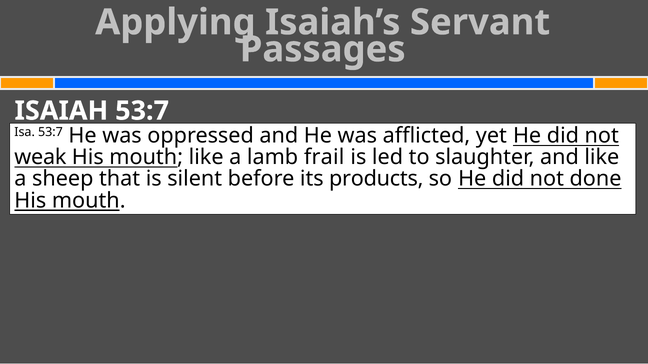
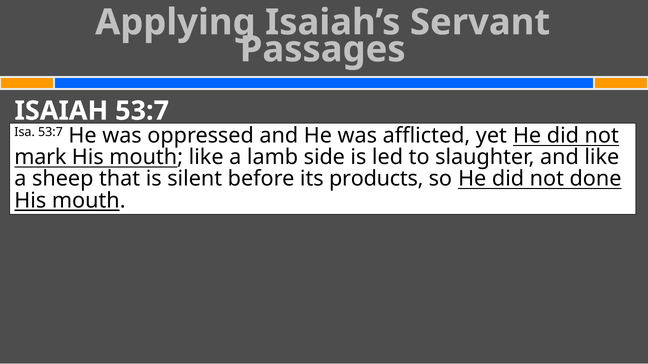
weak: weak -> mark
frail: frail -> side
